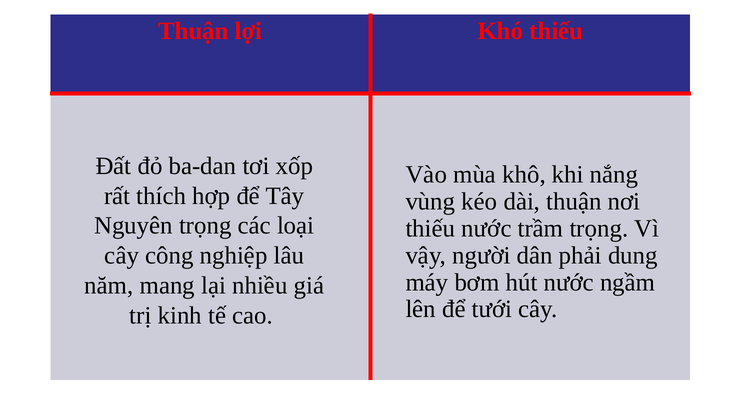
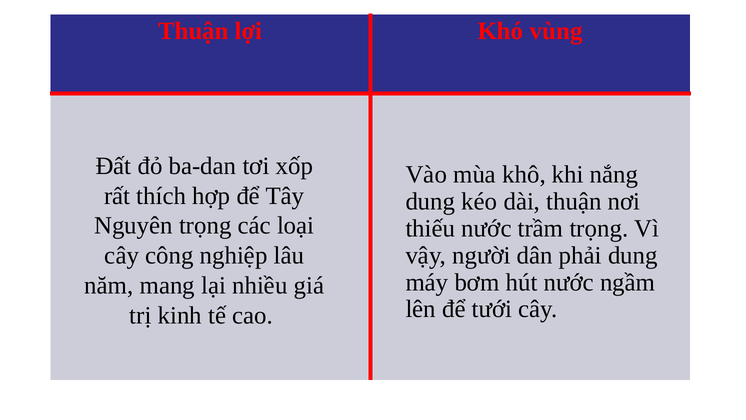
Khó thiếu: thiếu -> vùng
vùng at (430, 201): vùng -> dung
